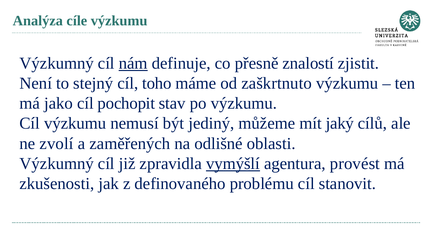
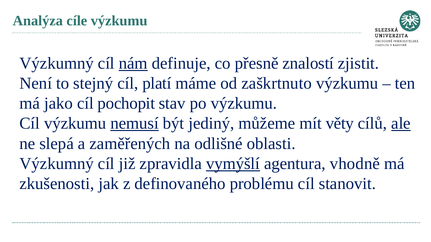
toho: toho -> platí
nemusí underline: none -> present
jaký: jaký -> věty
ale underline: none -> present
zvolí: zvolí -> slepá
provést: provést -> vhodně
